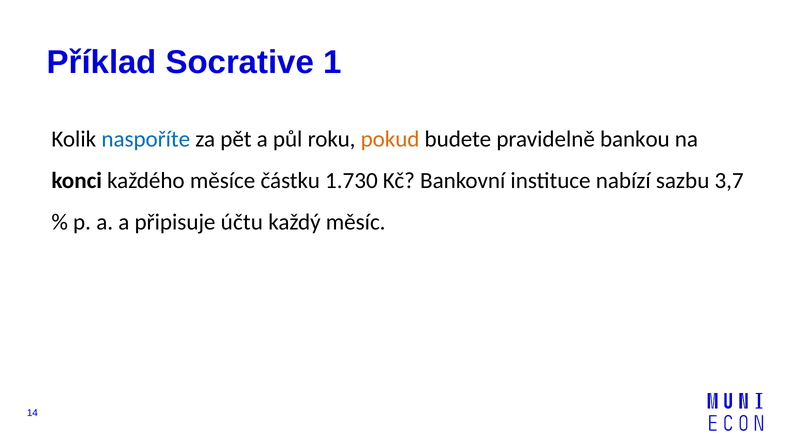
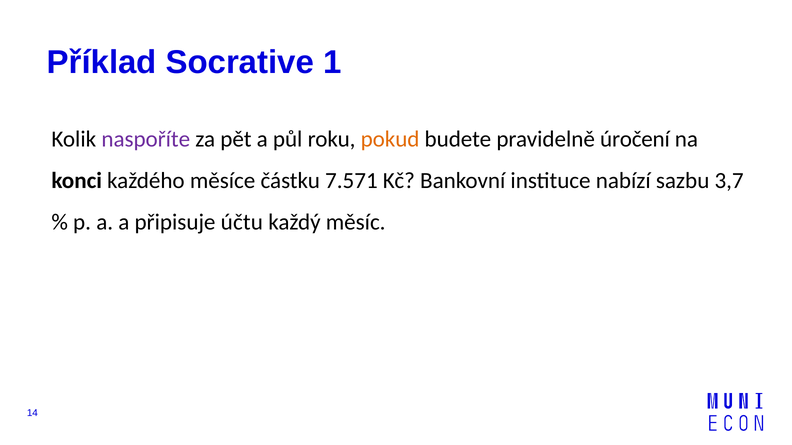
naspoříte colour: blue -> purple
bankou: bankou -> úročení
1.730: 1.730 -> 7.571
